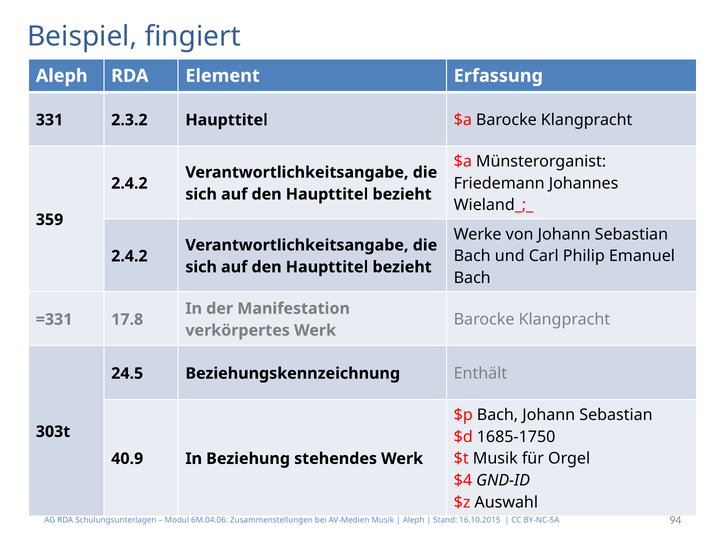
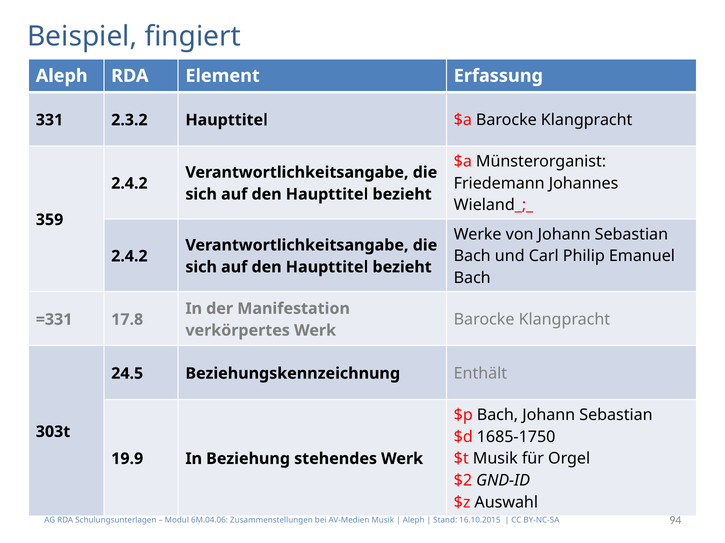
40.9: 40.9 -> 19.9
$4: $4 -> $2
